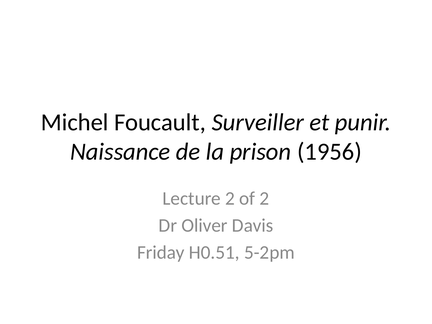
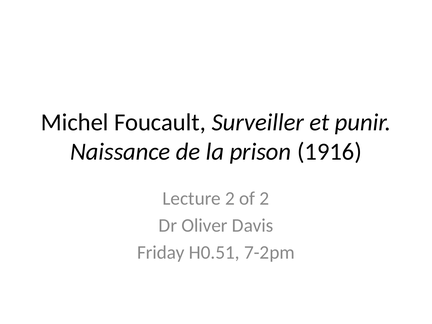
1956: 1956 -> 1916
5-2pm: 5-2pm -> 7-2pm
